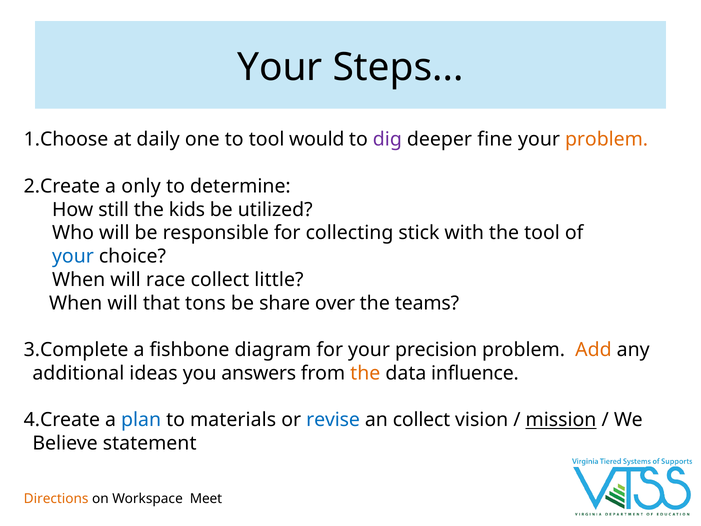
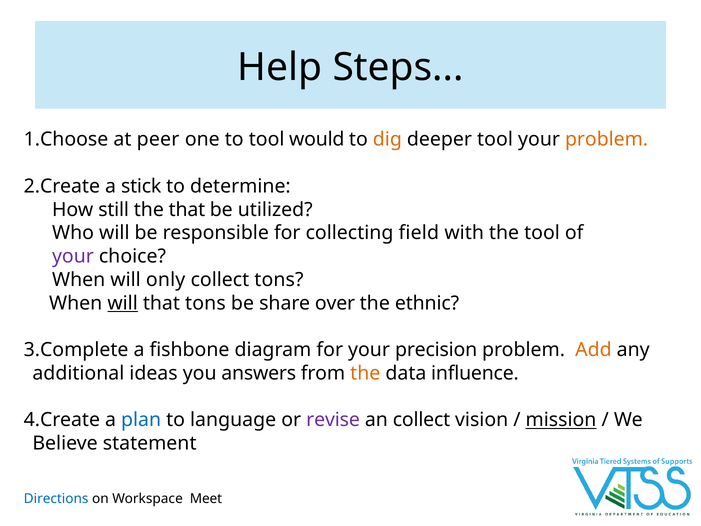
Your at (280, 68): Your -> Help
daily: daily -> peer
dig colour: purple -> orange
deeper fine: fine -> tool
only: only -> stick
the kids: kids -> that
stick: stick -> field
your at (73, 256) colour: blue -> purple
race: race -> only
collect little: little -> tons
will at (123, 303) underline: none -> present
teams: teams -> ethnic
materials: materials -> language
revise colour: blue -> purple
Directions colour: orange -> blue
